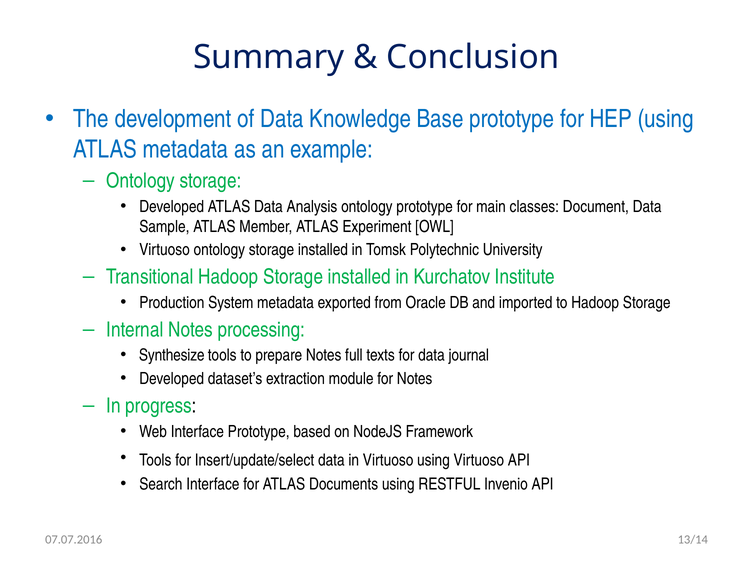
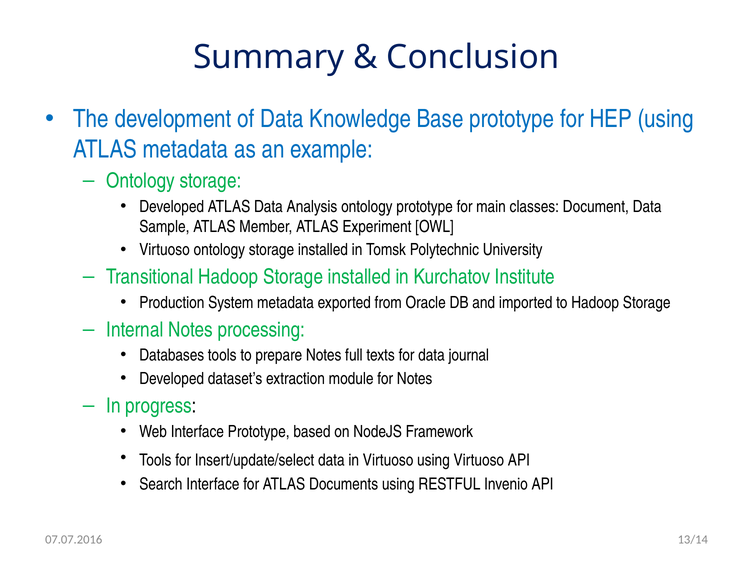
Synthesize: Synthesize -> Databases
